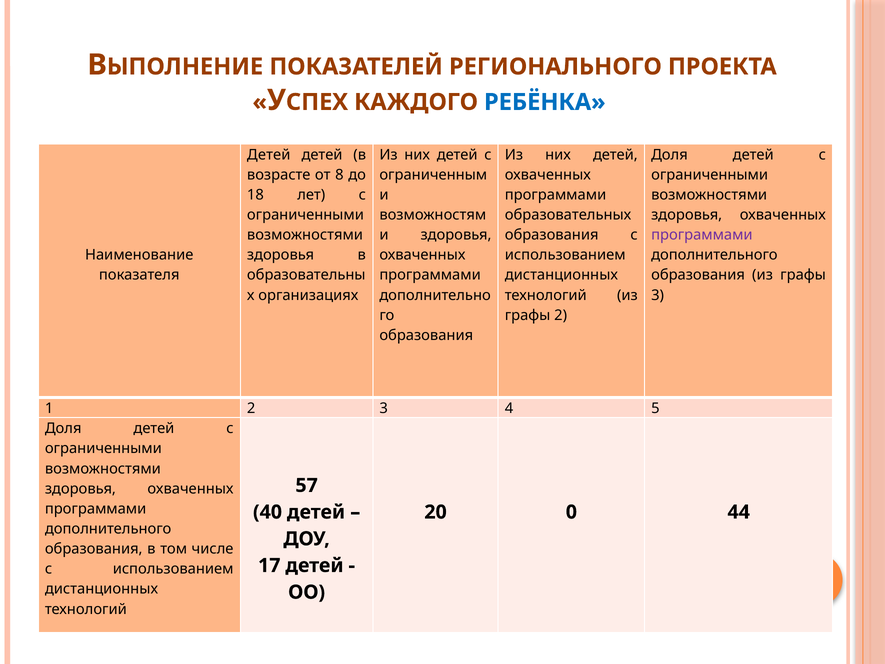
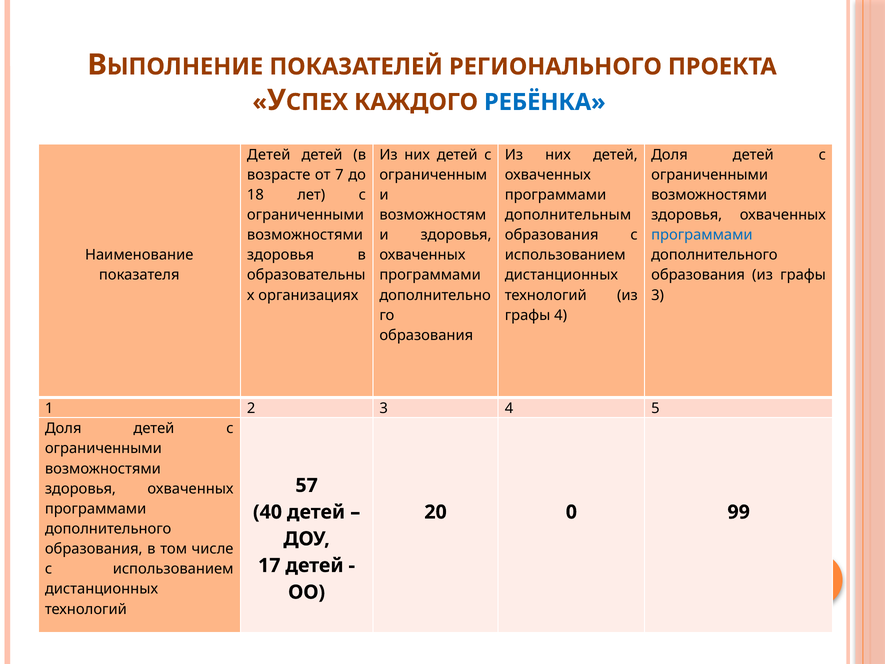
8: 8 -> 7
образовательных: образовательных -> дополнительным
программами at (702, 235) colour: purple -> blue
графы 2: 2 -> 4
44: 44 -> 99
